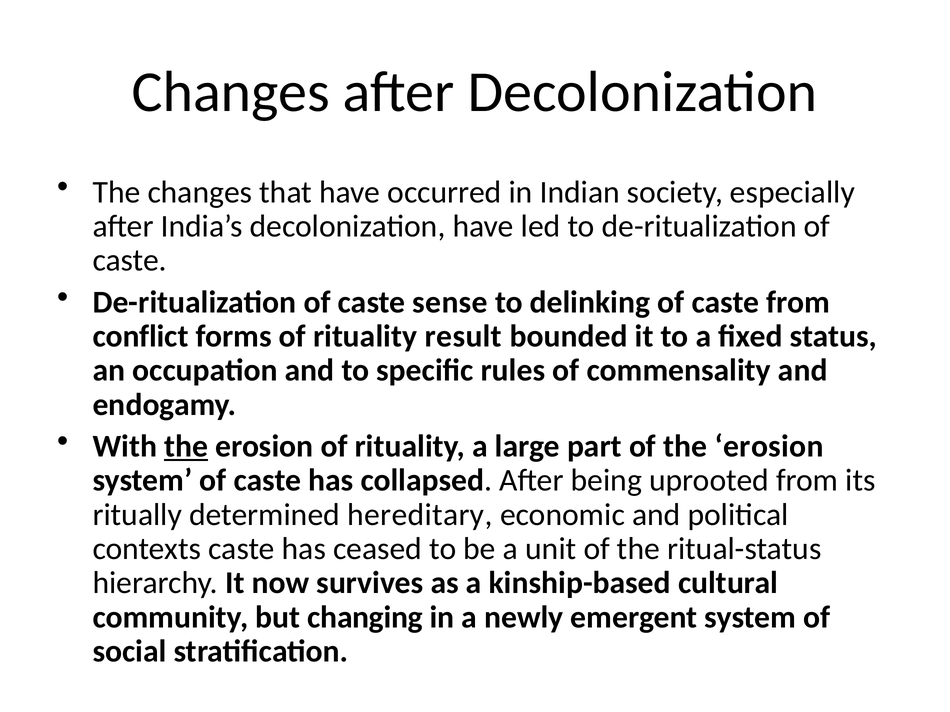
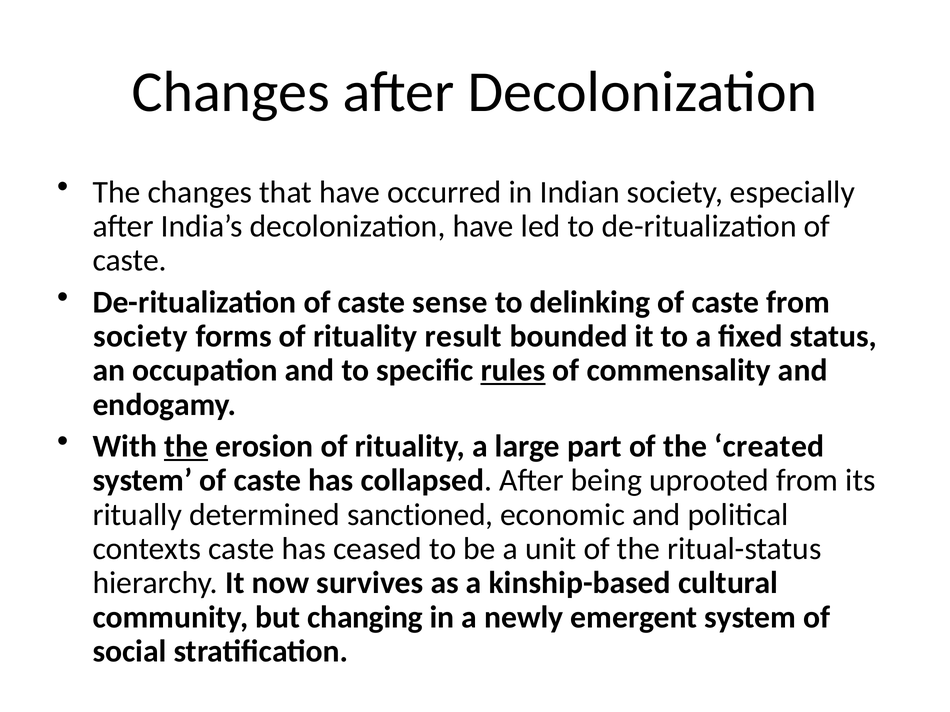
conflict at (141, 337): conflict -> society
rules underline: none -> present
of the erosion: erosion -> created
hereditary: hereditary -> sanctioned
